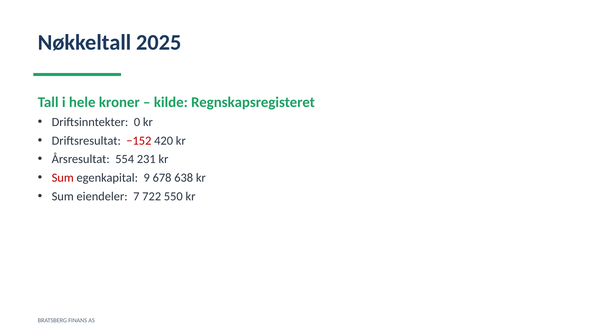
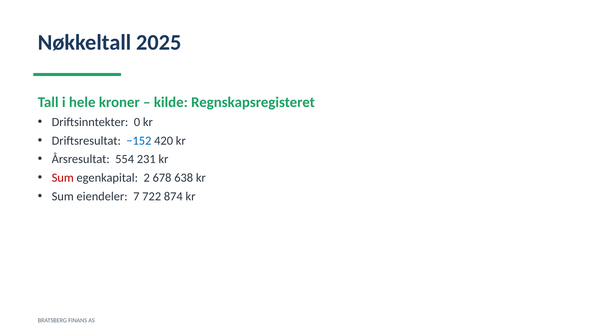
−152 colour: red -> blue
9: 9 -> 2
550: 550 -> 874
